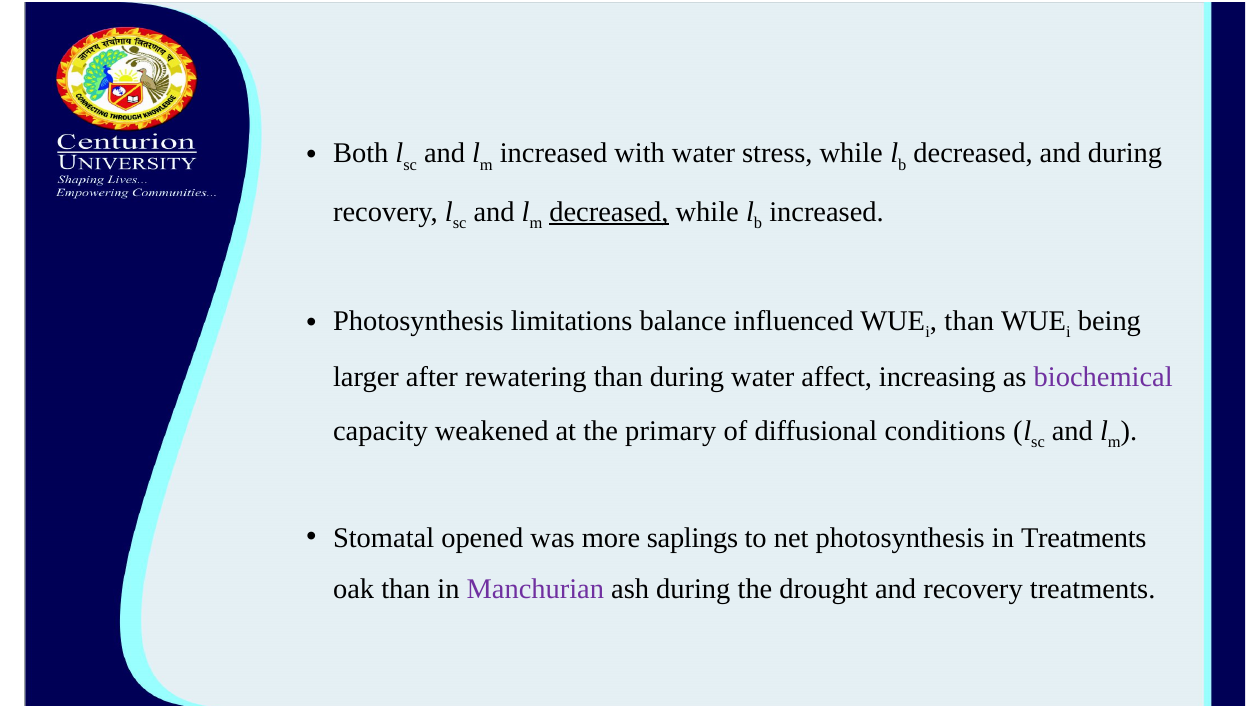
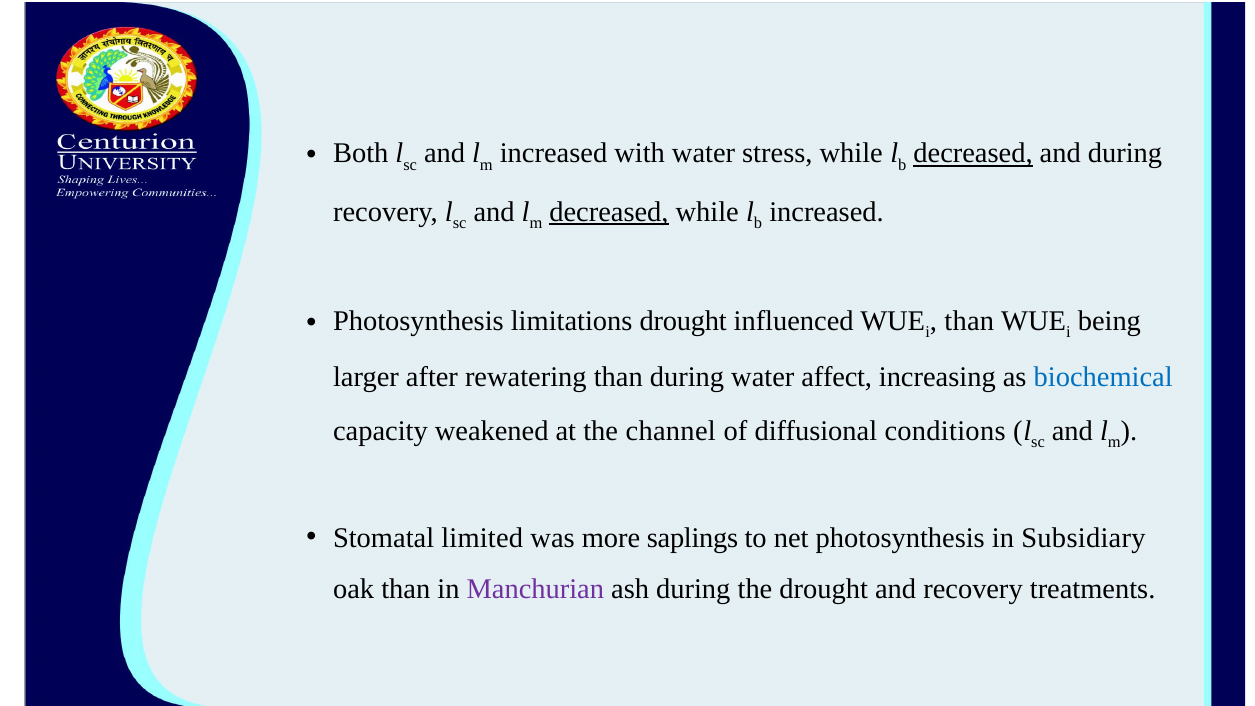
decreased at (973, 154) underline: none -> present
limitations balance: balance -> drought
biochemical colour: purple -> blue
primary: primary -> channel
opened: opened -> limited
in Treatments: Treatments -> Subsidiary
